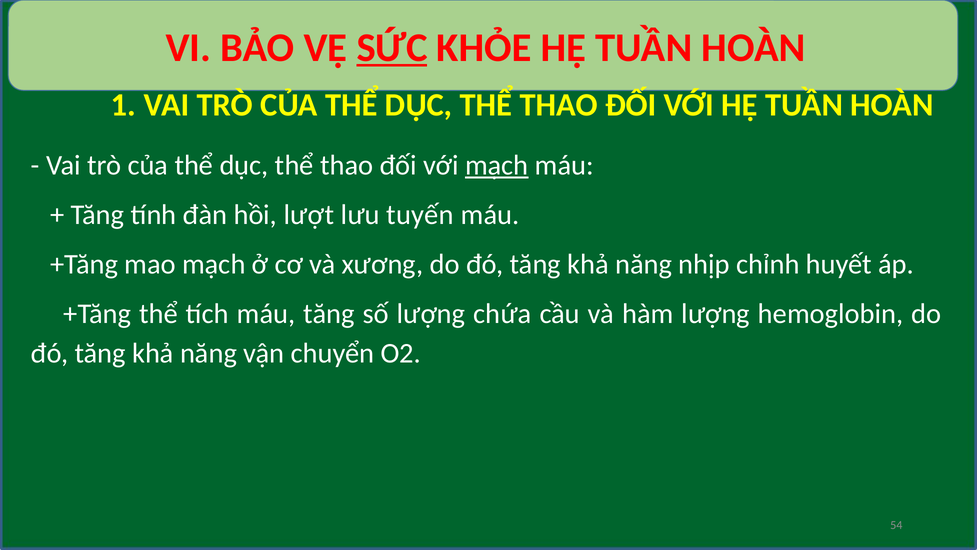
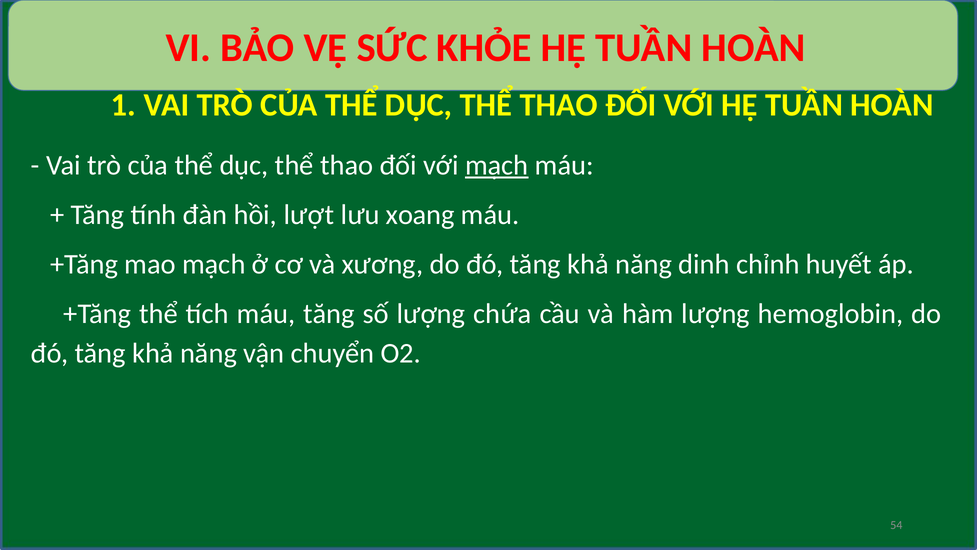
SỨC underline: present -> none
tuyến: tuyến -> xoang
nhịp: nhịp -> dinh
